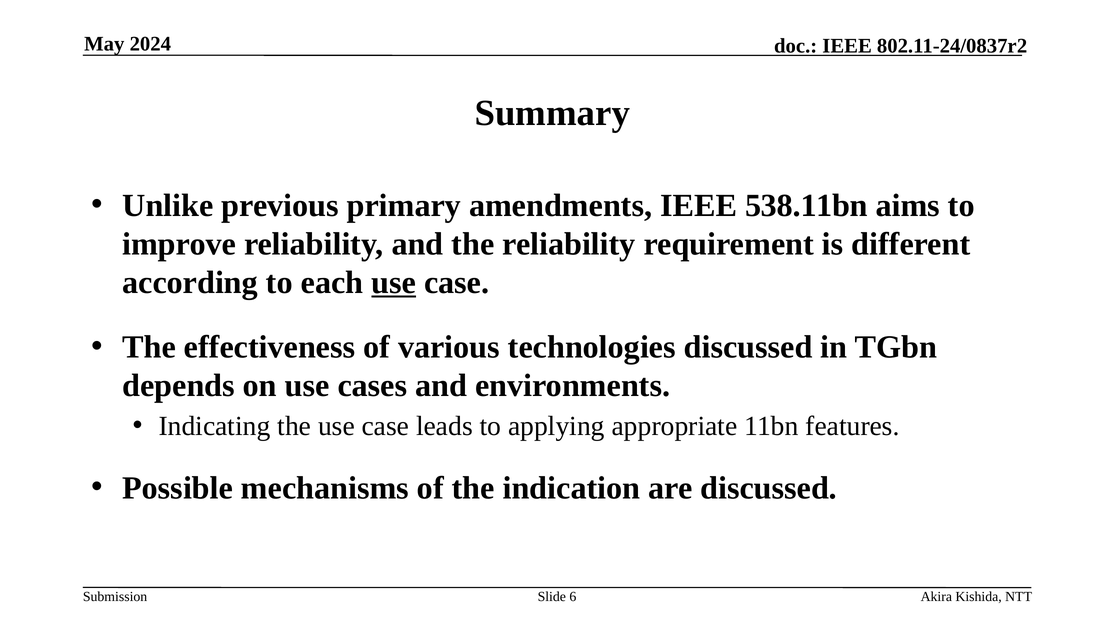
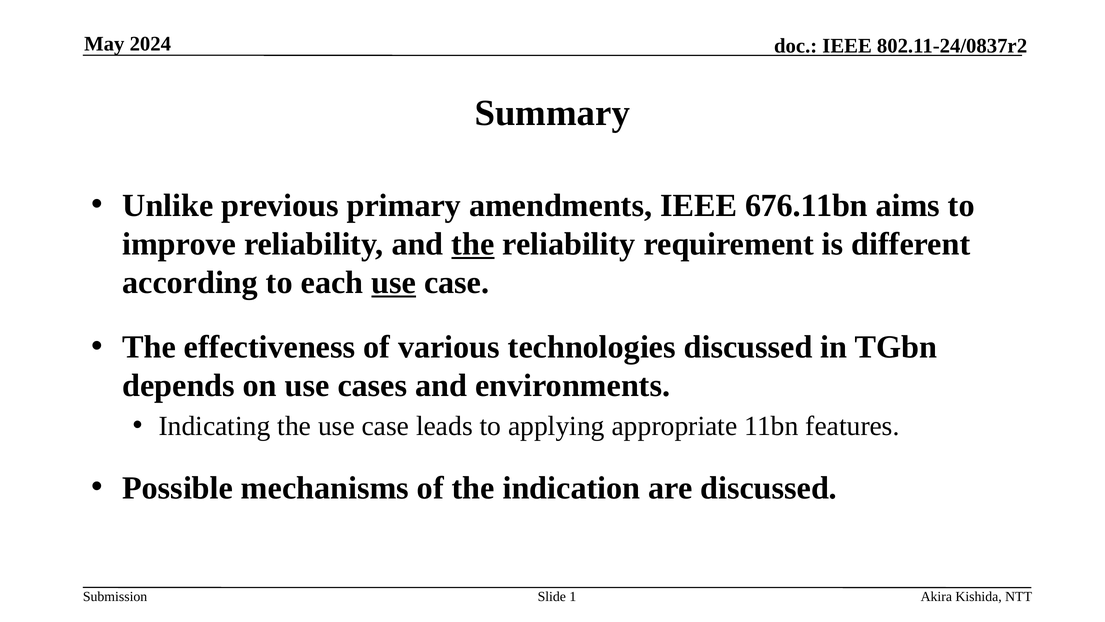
538.11bn: 538.11bn -> 676.11bn
the at (473, 244) underline: none -> present
6: 6 -> 1
